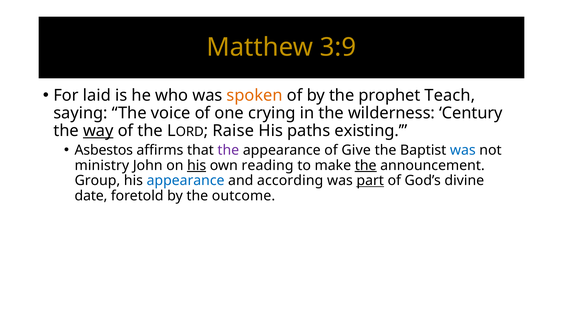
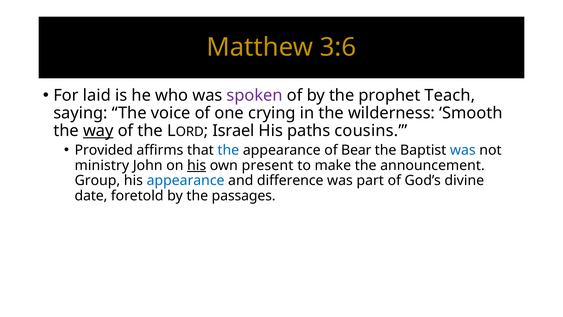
3:9: 3:9 -> 3:6
spoken colour: orange -> purple
Century: Century -> Smooth
Raise: Raise -> Israel
existing: existing -> cousins
Asbestos: Asbestos -> Provided
the at (228, 150) colour: purple -> blue
Give: Give -> Bear
reading: reading -> present
the at (366, 165) underline: present -> none
according: according -> difference
part underline: present -> none
outcome: outcome -> passages
